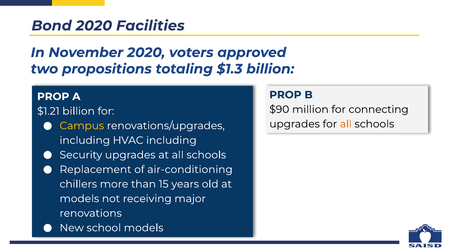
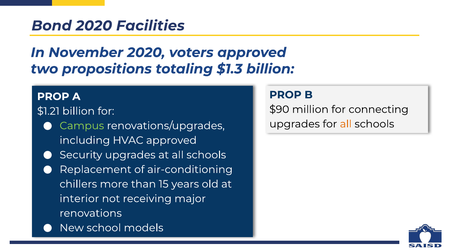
Campus colour: yellow -> light green
HVAC including: including -> approved
models at (79, 199): models -> interior
